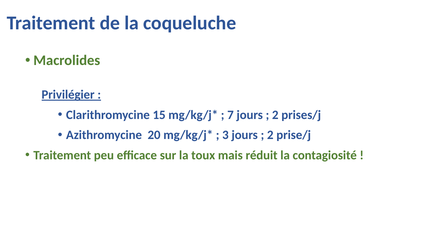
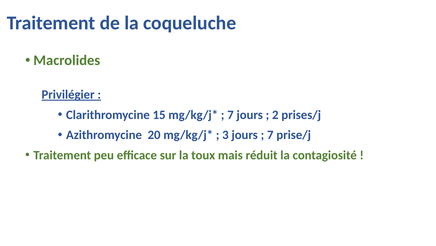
2 at (270, 135): 2 -> 7
